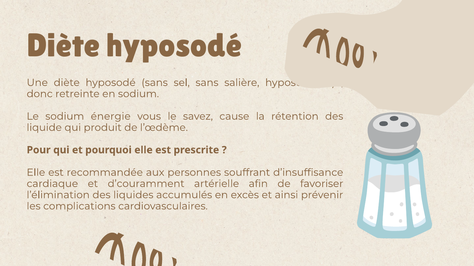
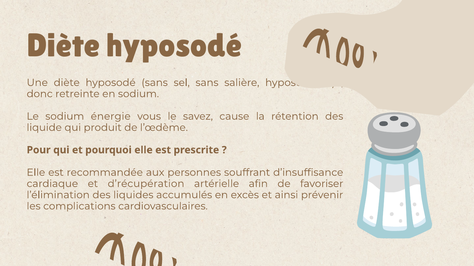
d’couramment: d’couramment -> d’récupération
